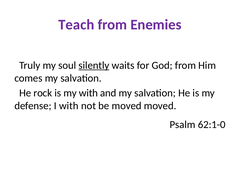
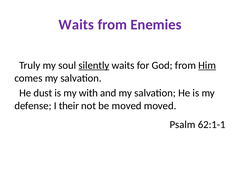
Teach at (76, 25): Teach -> Waits
Him underline: none -> present
rock: rock -> dust
I with: with -> their
62:1-0: 62:1-0 -> 62:1-1
